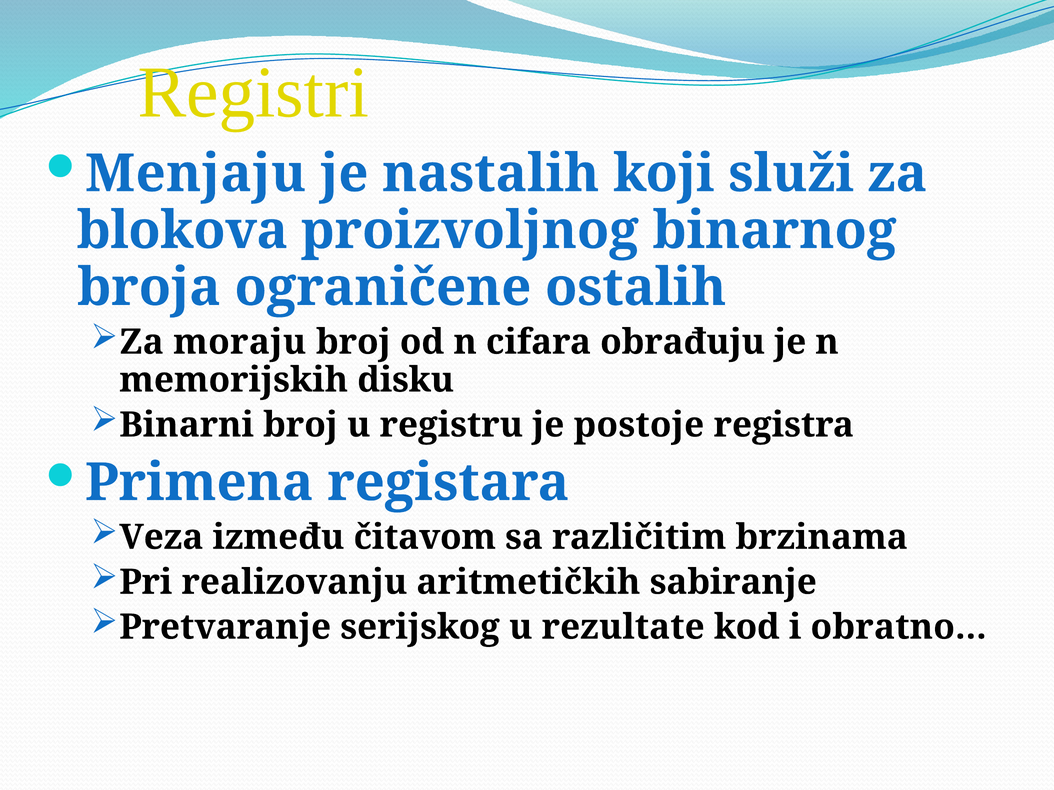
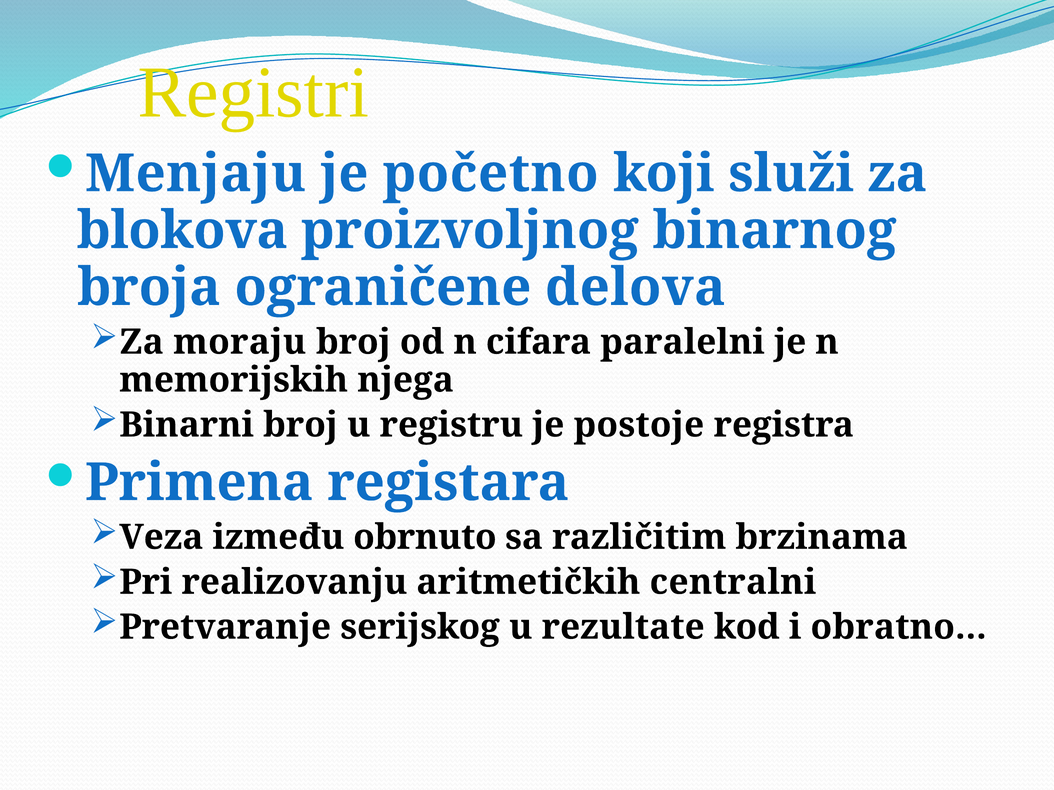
nastalih: nastalih -> početno
ostalih: ostalih -> delova
obrađuju: obrađuju -> paralelni
disku: disku -> njega
čitavom: čitavom -> obrnuto
sabiranje: sabiranje -> centralni
